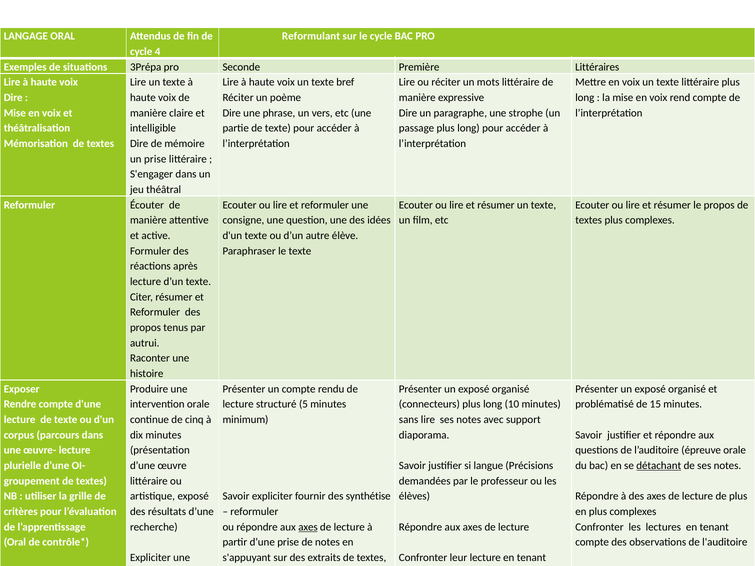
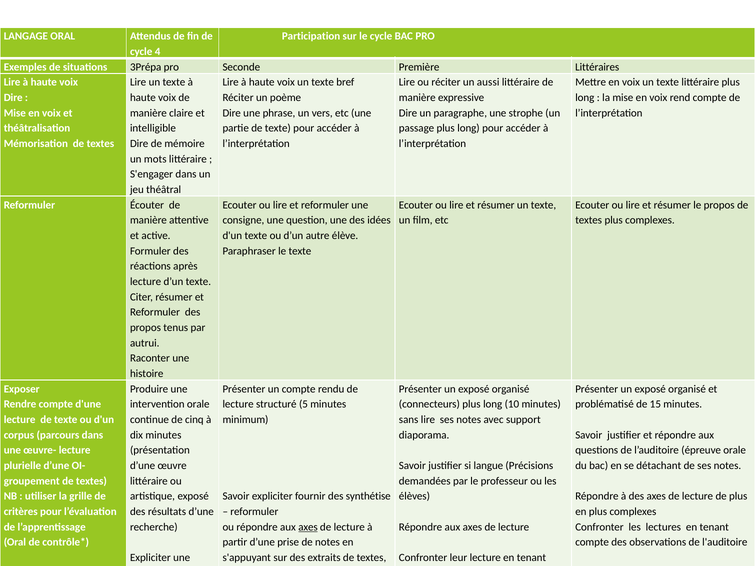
Reformulant: Reformulant -> Participation
mots: mots -> aussi
un prise: prise -> mots
détachant underline: present -> none
